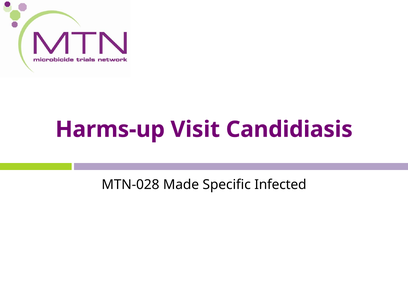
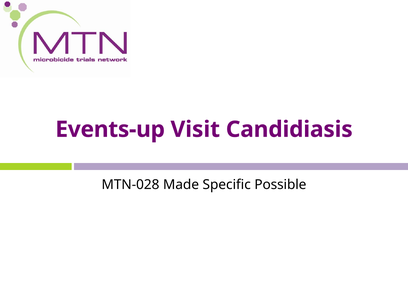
Harms-up: Harms-up -> Events-up
Infected: Infected -> Possible
